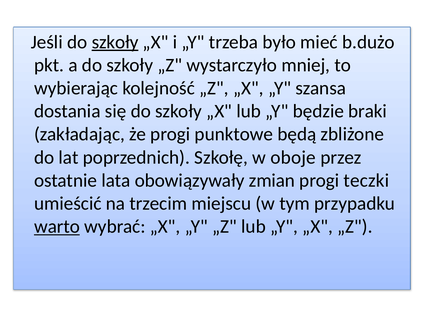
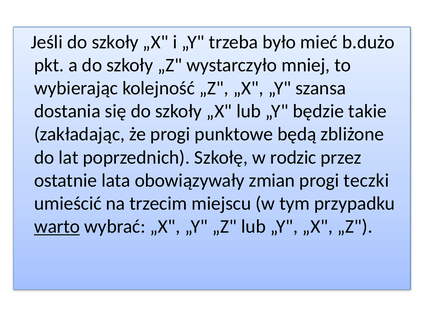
szkoły at (115, 42) underline: present -> none
braki: braki -> takie
oboje: oboje -> rodzic
